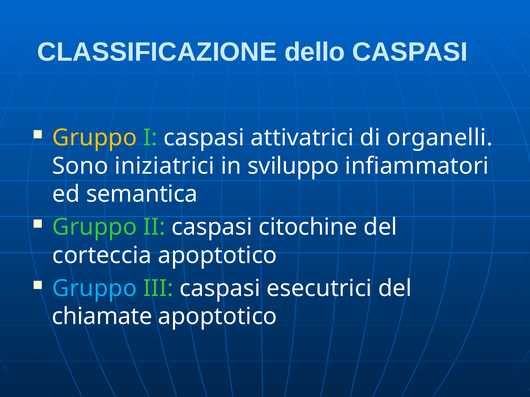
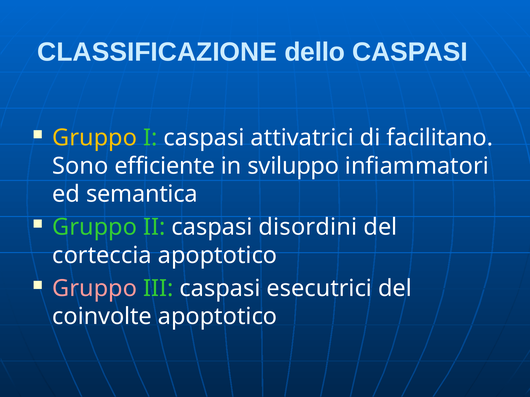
organelli: organelli -> facilitano
iniziatrici: iniziatrici -> efficiente
citochine: citochine -> disordini
Gruppo at (95, 289) colour: light blue -> pink
chiamate: chiamate -> coinvolte
